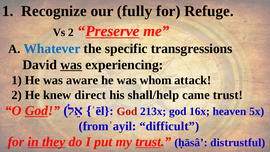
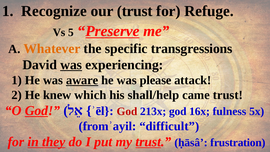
our fully: fully -> trust
Vs 2: 2 -> 5
Whatever colour: blue -> orange
aware underline: none -> present
whom: whom -> please
direct: direct -> which
heaven: heaven -> fulness
distrustful: distrustful -> frustration
